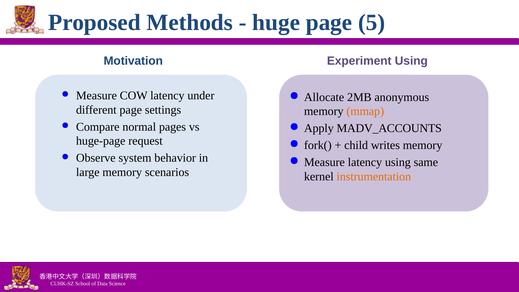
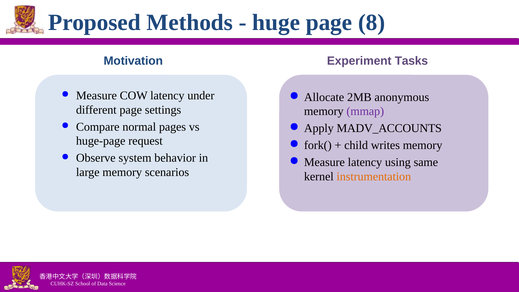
5: 5 -> 8
Experiment Using: Using -> Tasks
mmap colour: orange -> purple
